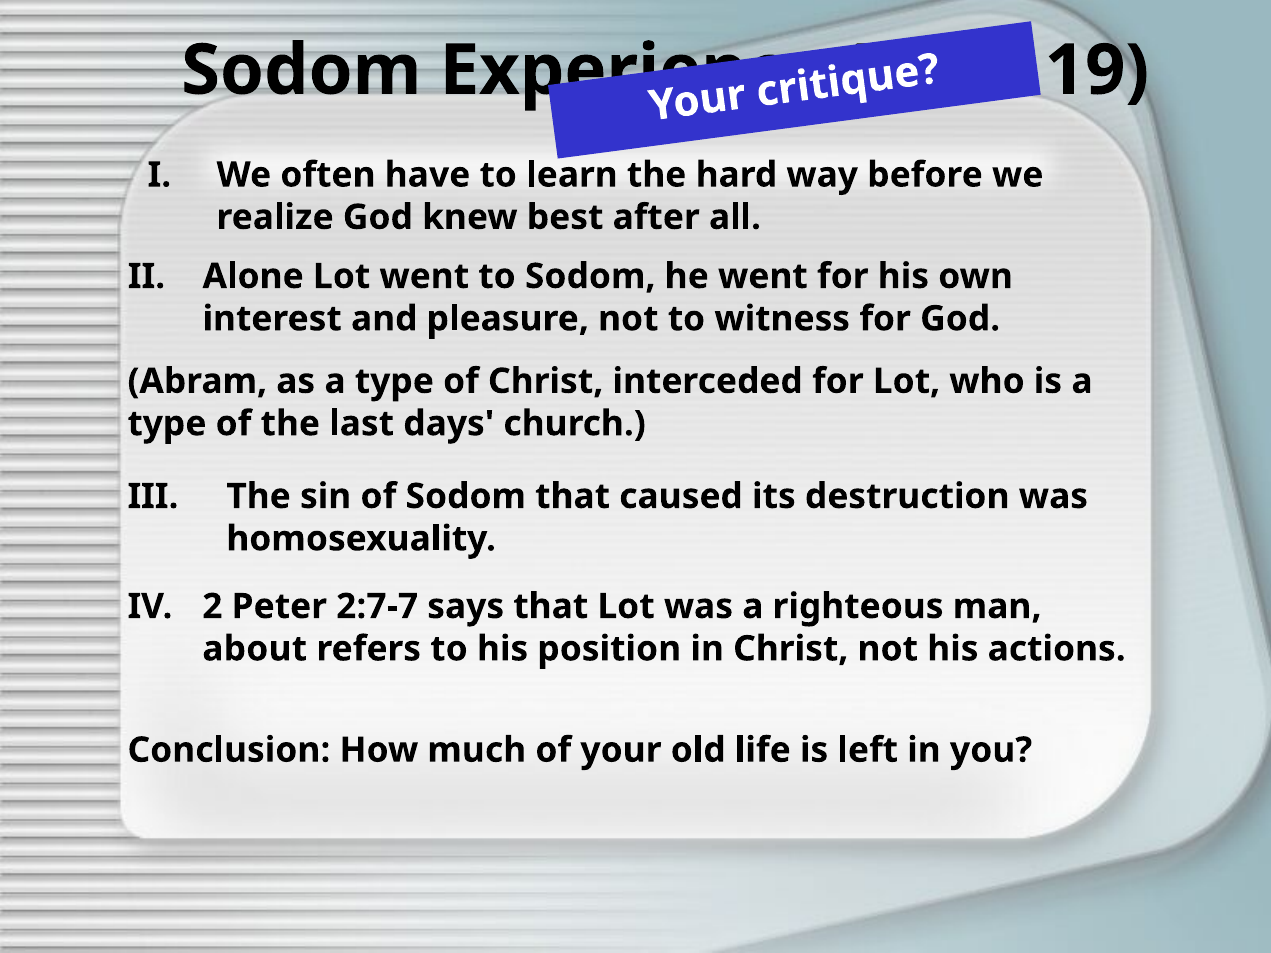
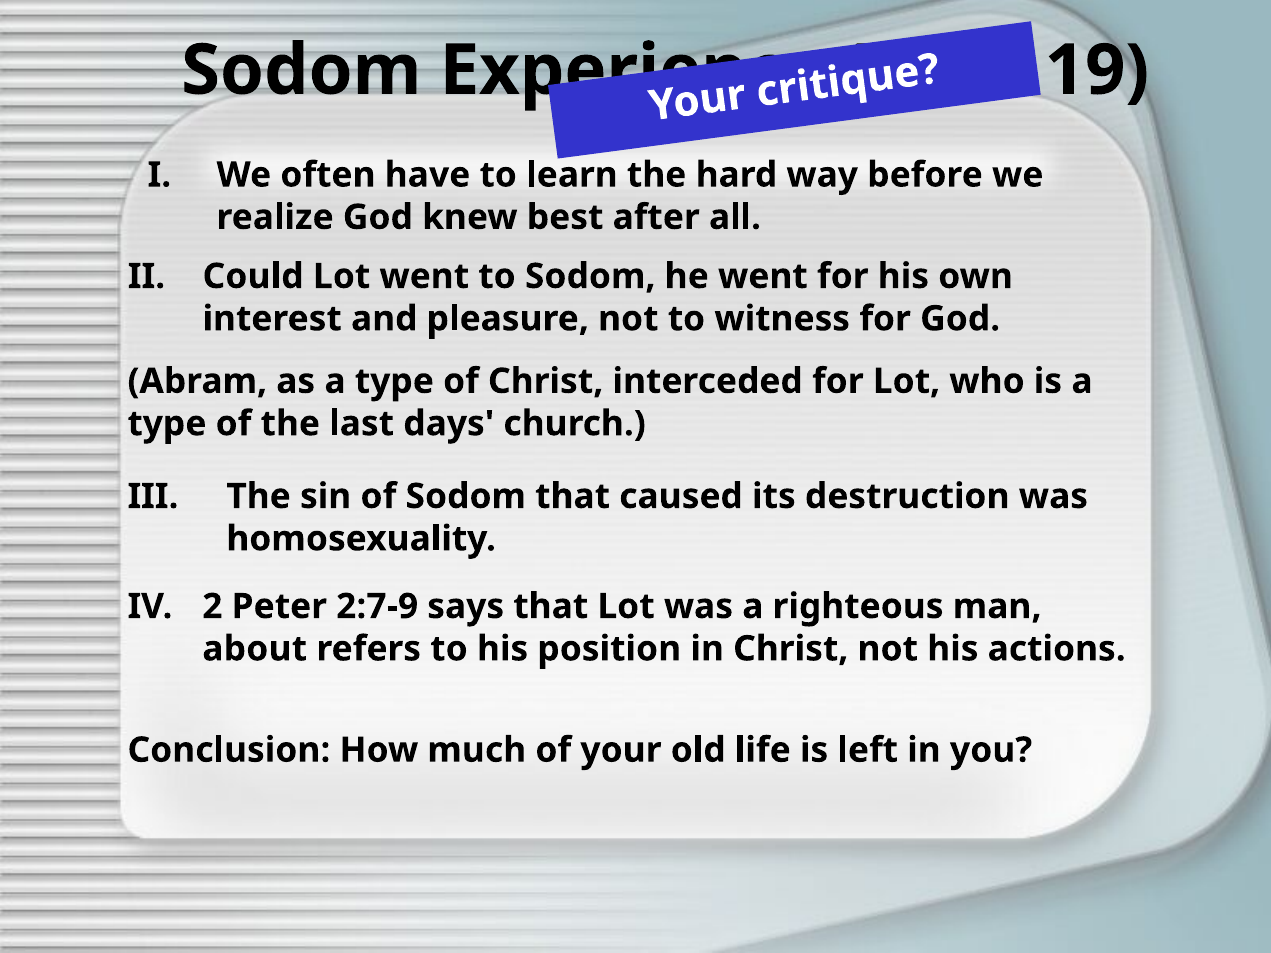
Alone: Alone -> Could
2:7-7: 2:7-7 -> 2:7-9
